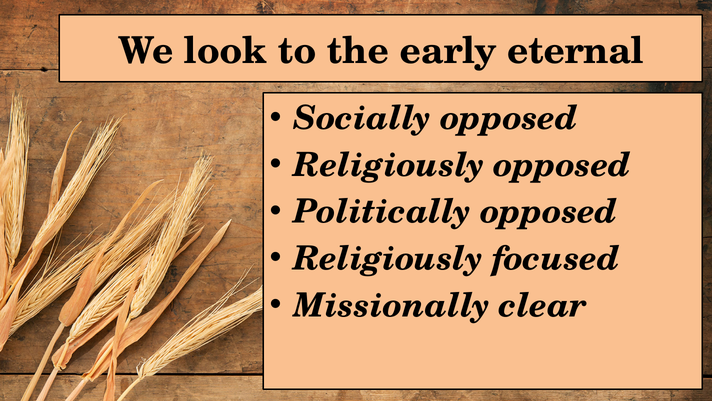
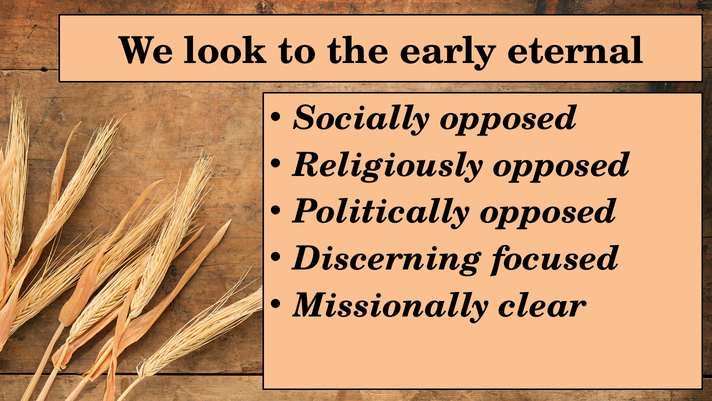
Religiously at (388, 258): Religiously -> Discerning
